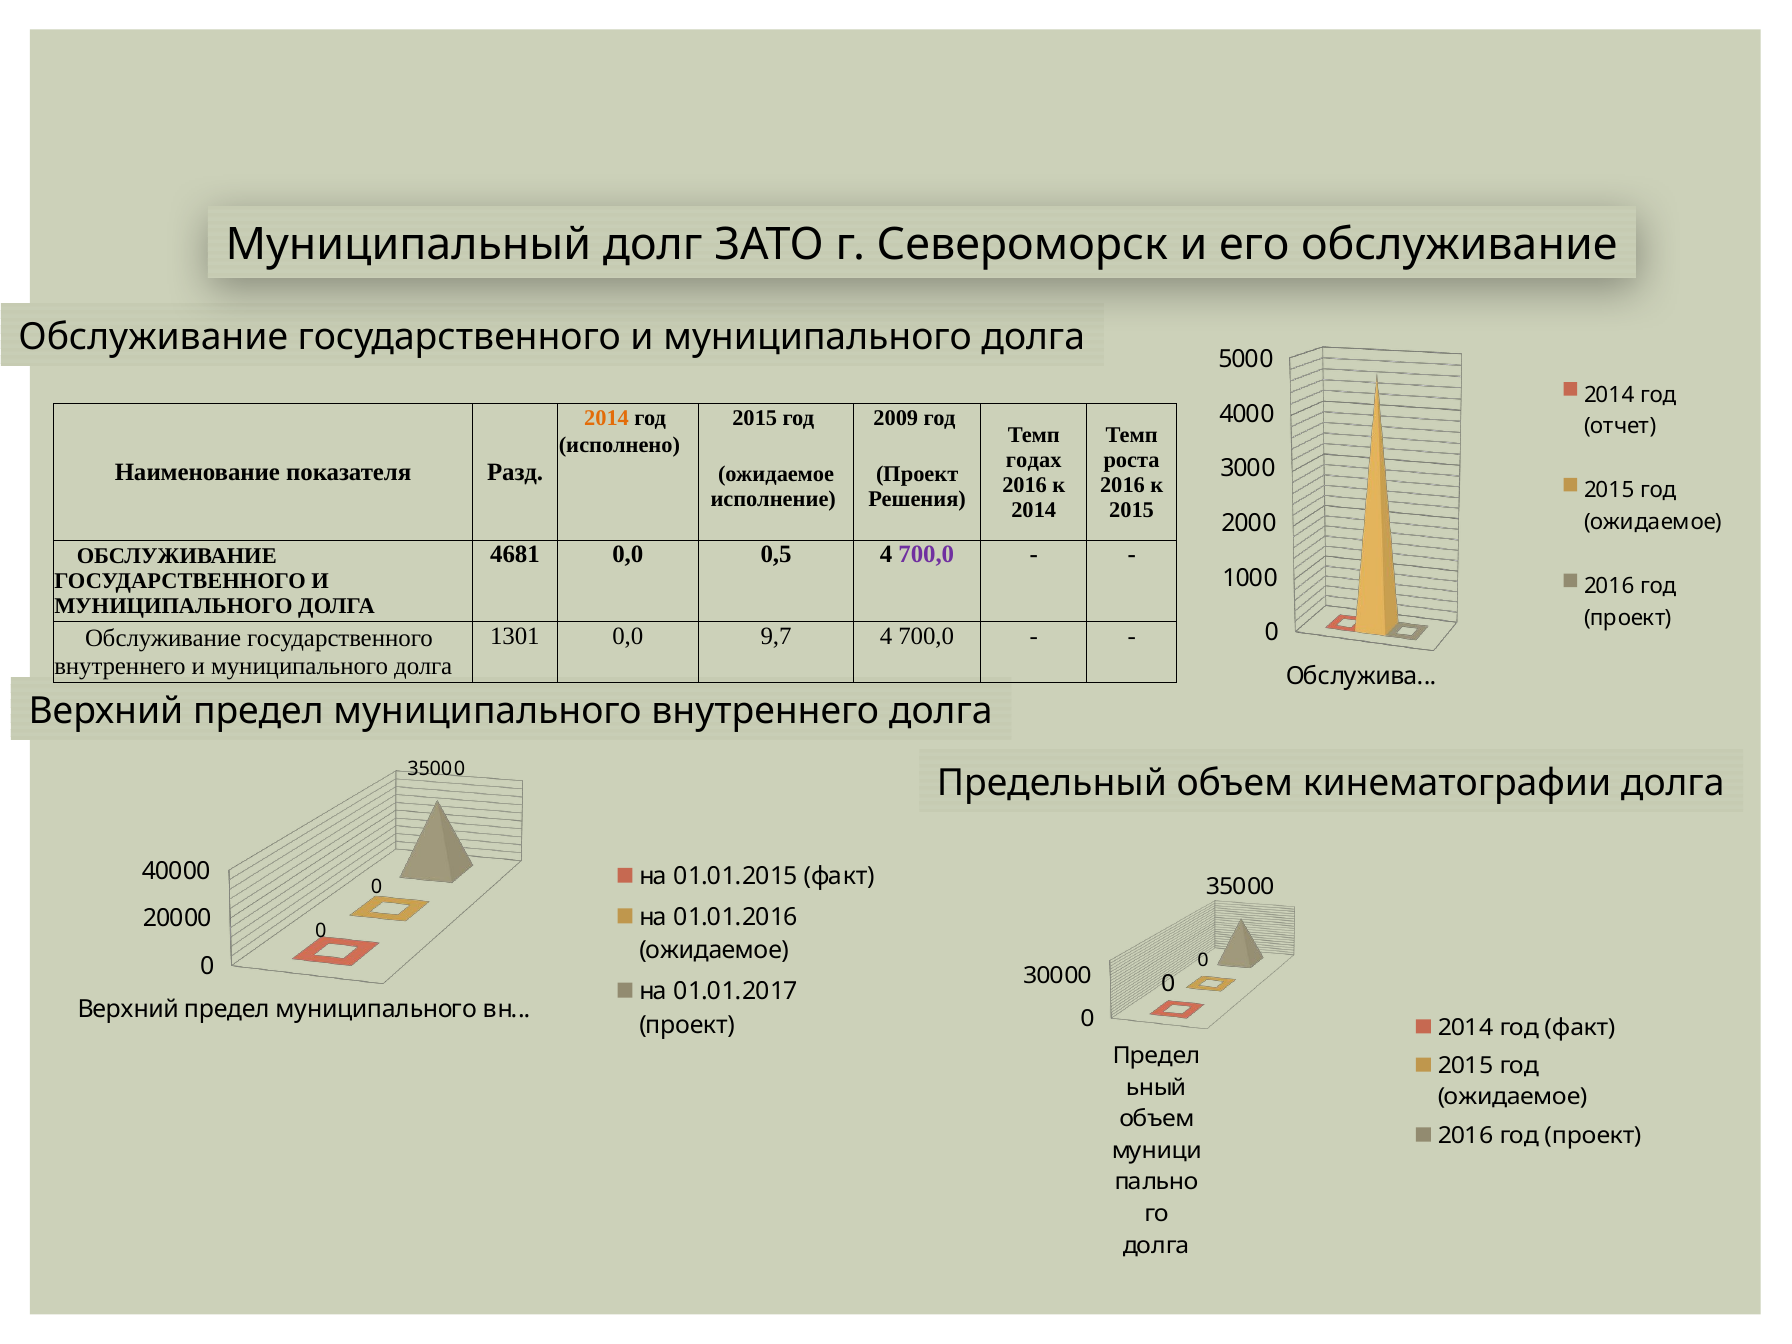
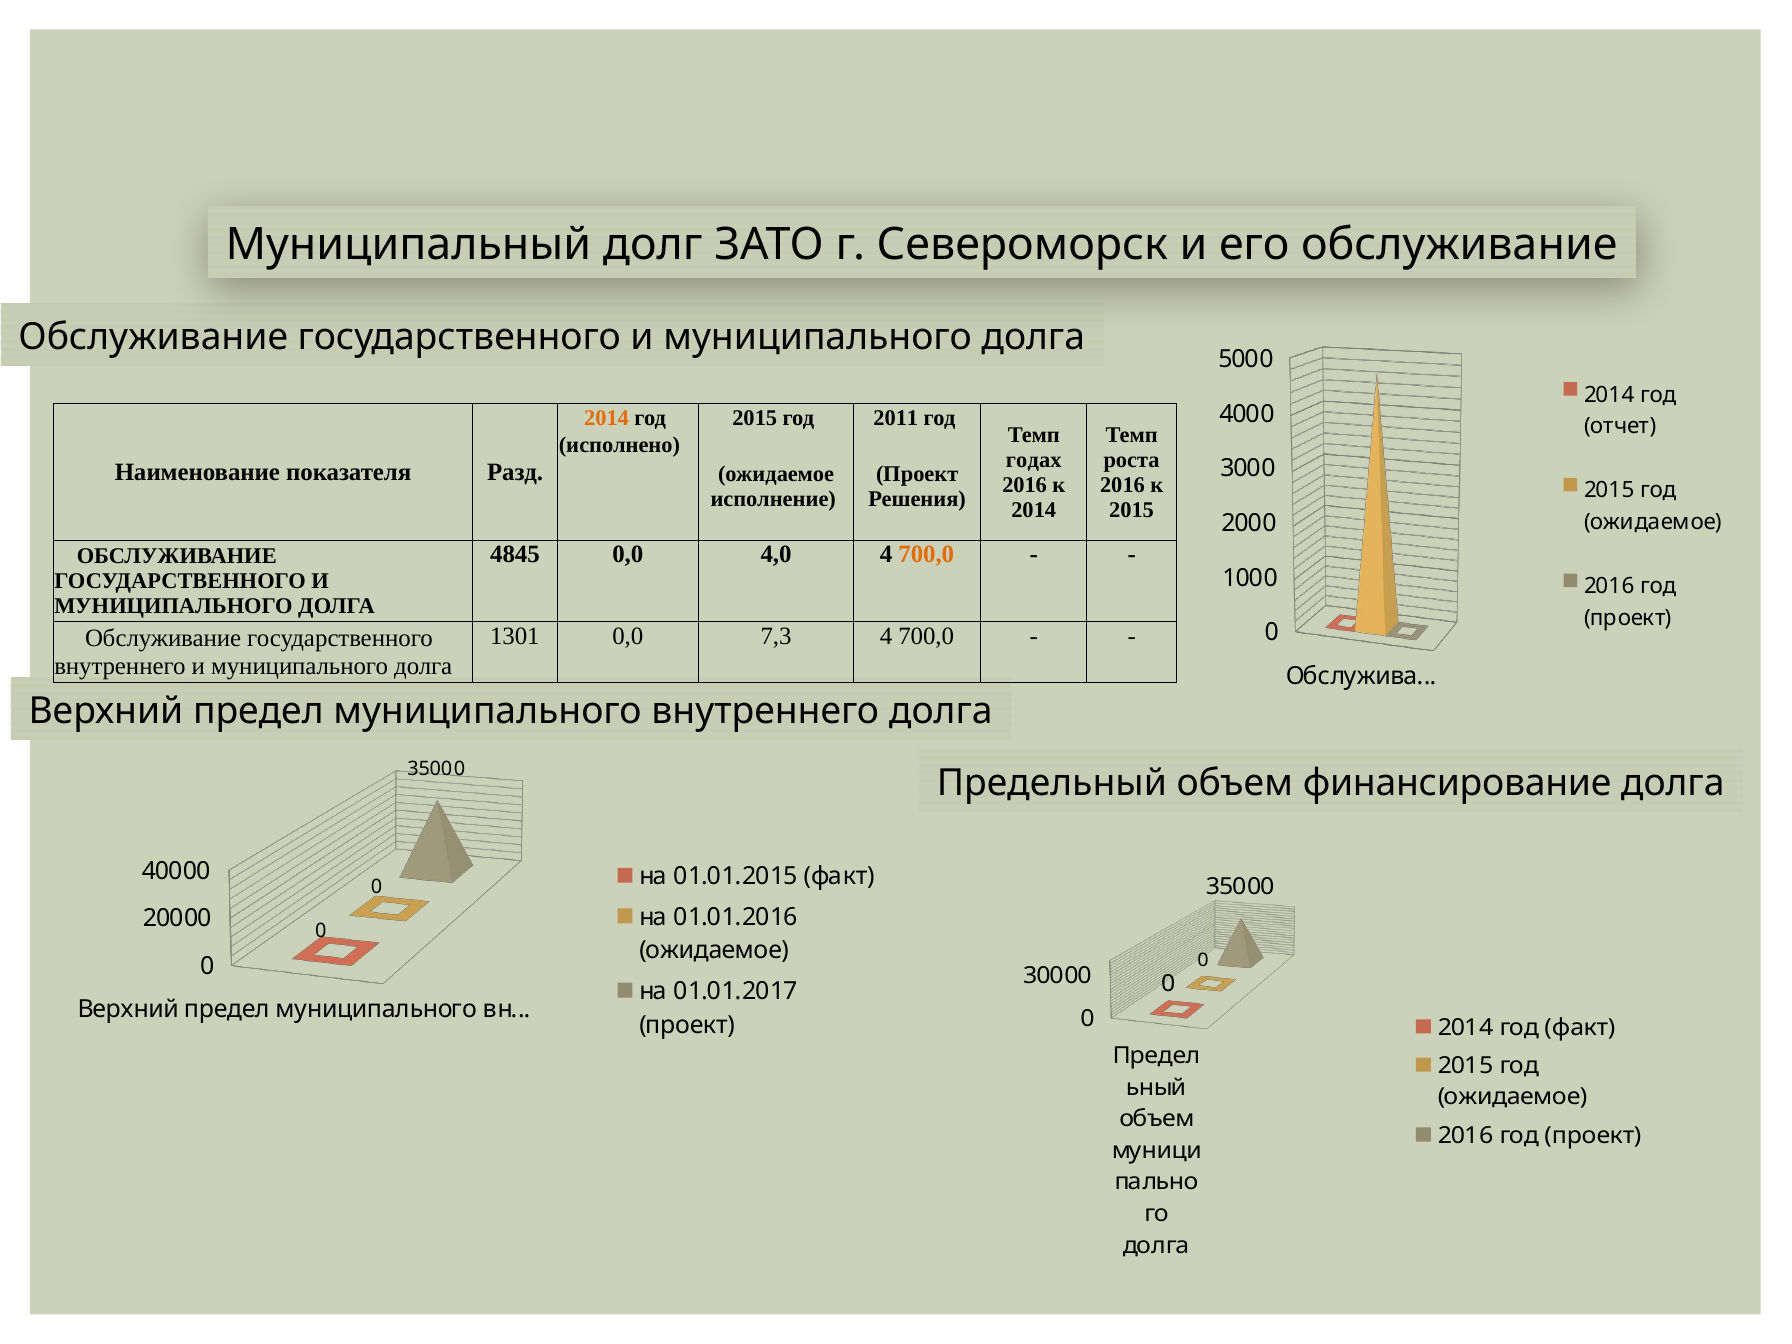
2009: 2009 -> 2011
4681: 4681 -> 4845
0,5: 0,5 -> 4,0
700,0 at (926, 555) colour: purple -> orange
9,7: 9,7 -> 7,3
кинематографии: кинематографии -> финансирование
